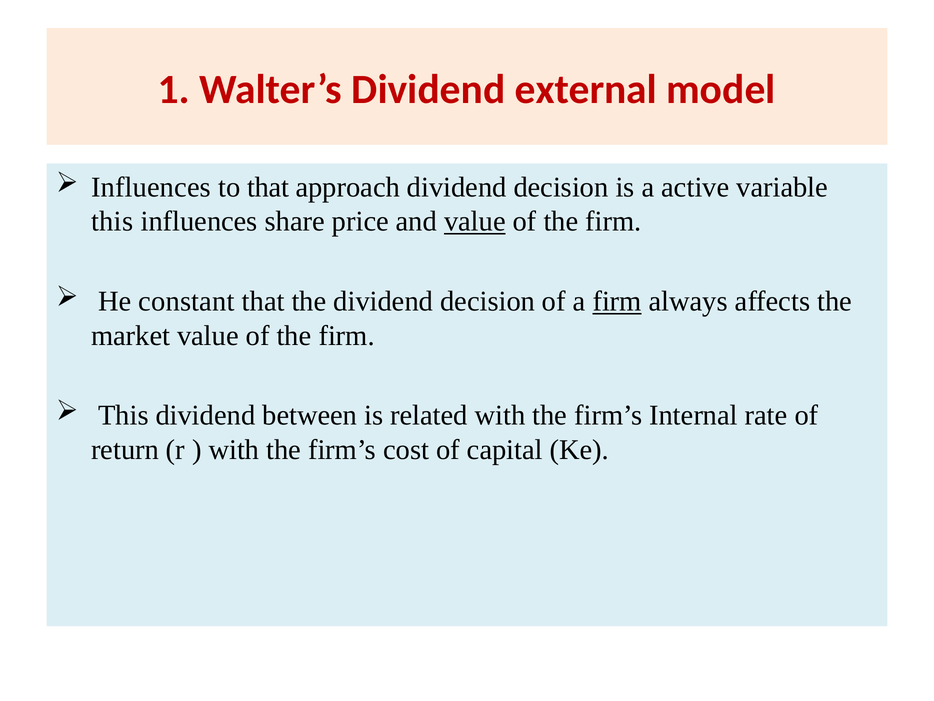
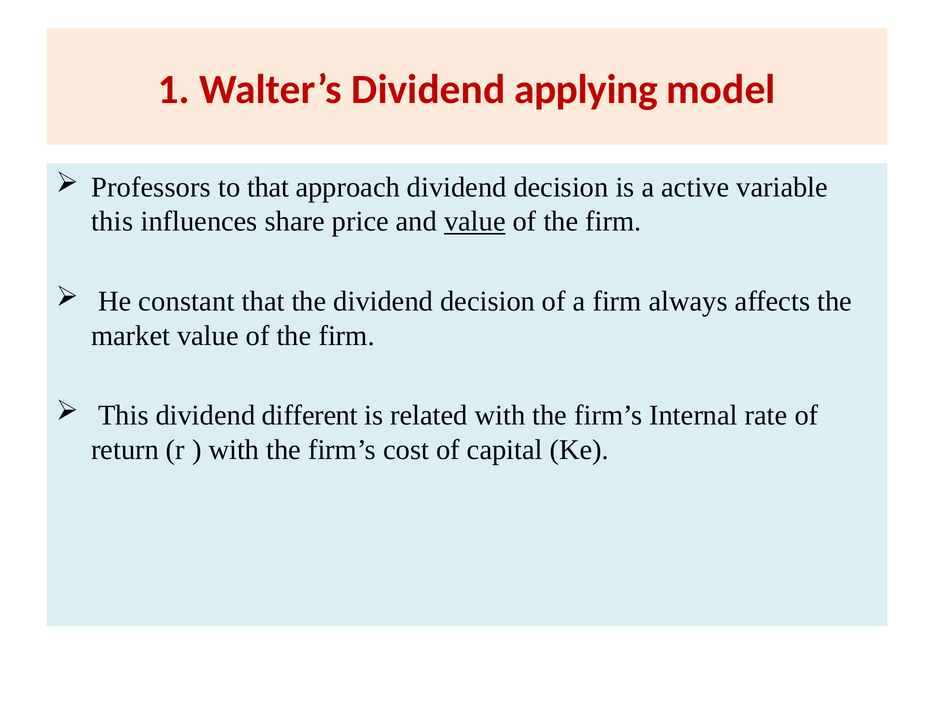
external: external -> applying
Influences at (151, 187): Influences -> Professors
firm at (617, 301) underline: present -> none
between: between -> different
